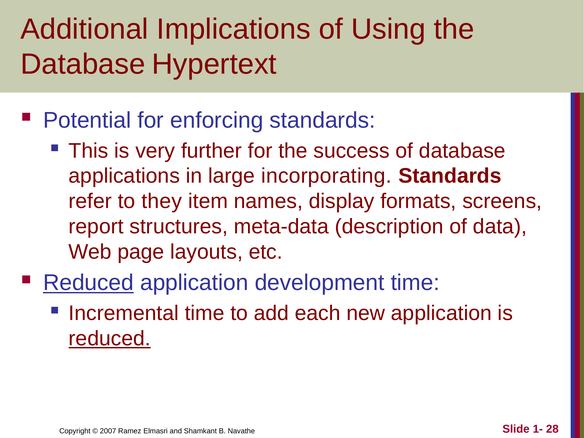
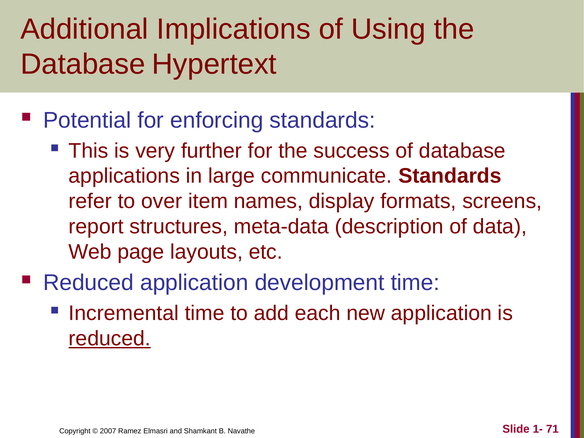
incorporating: incorporating -> communicate
they: they -> over
Reduced at (88, 283) underline: present -> none
28: 28 -> 71
